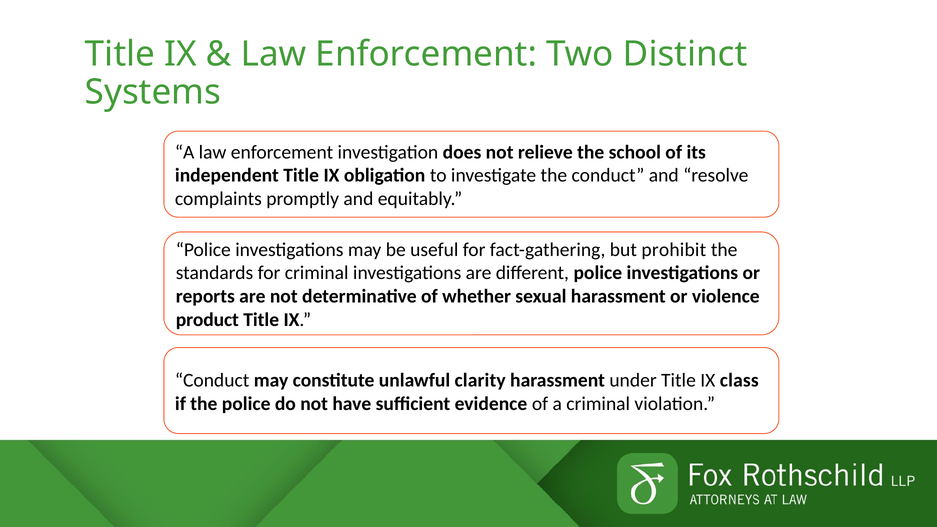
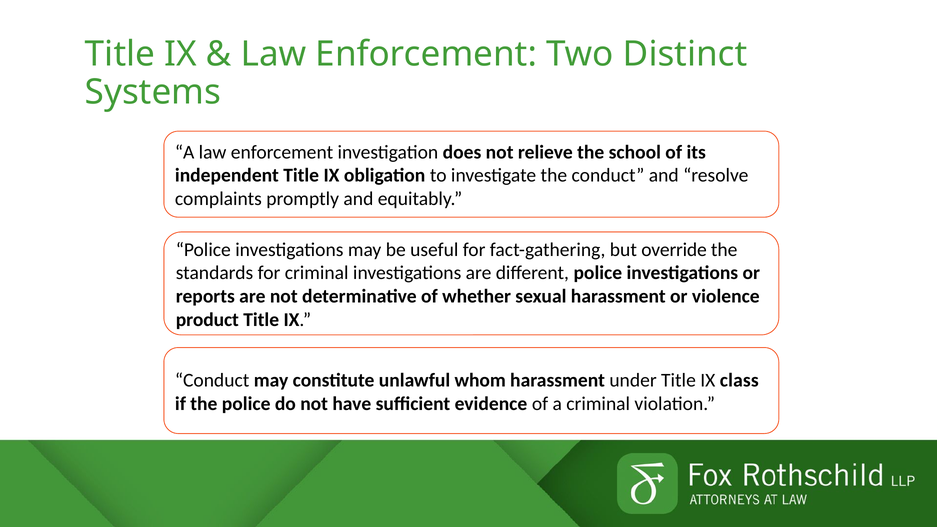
prohibit: prohibit -> override
clarity: clarity -> whom
